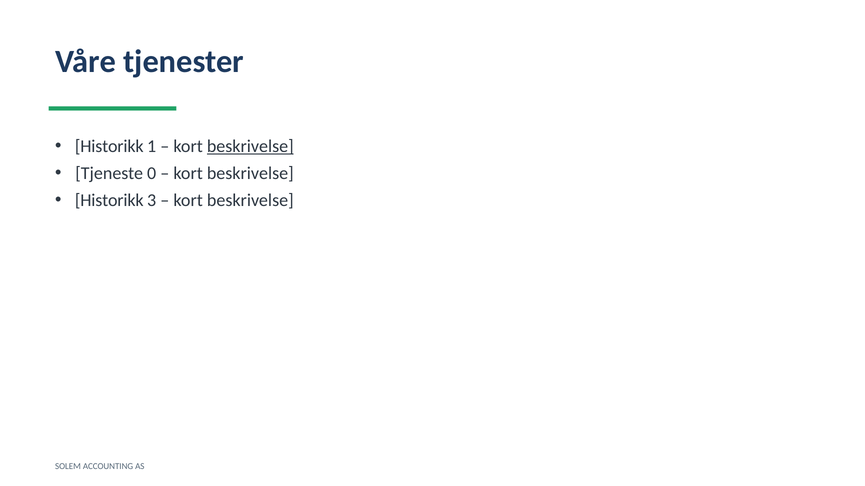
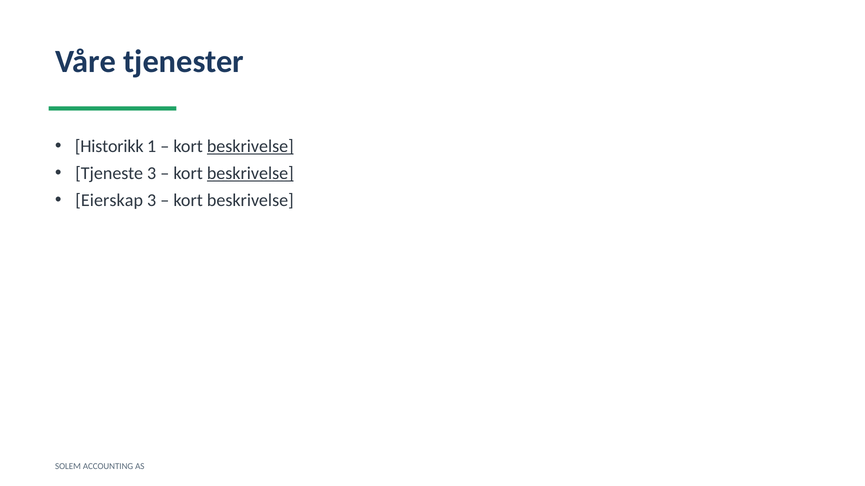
Tjeneste 0: 0 -> 3
beskrivelse at (250, 174) underline: none -> present
Historikk at (109, 201): Historikk -> Eierskap
